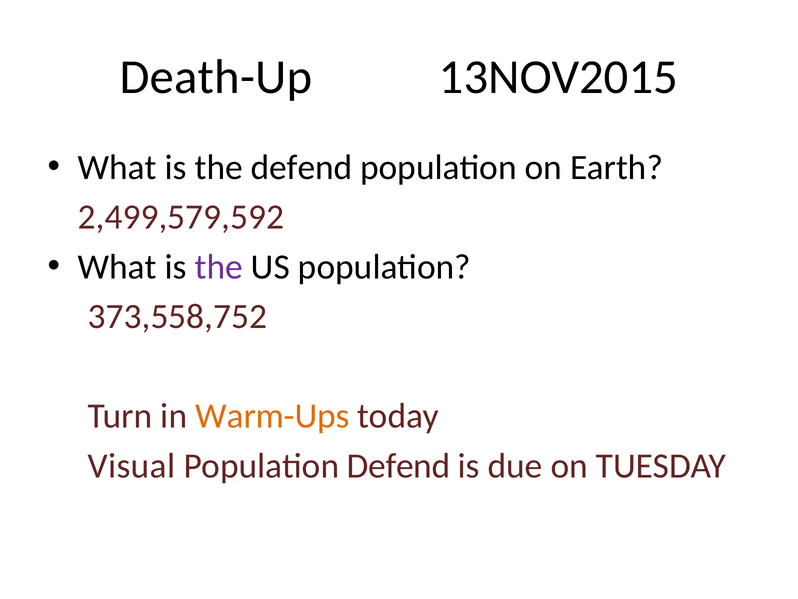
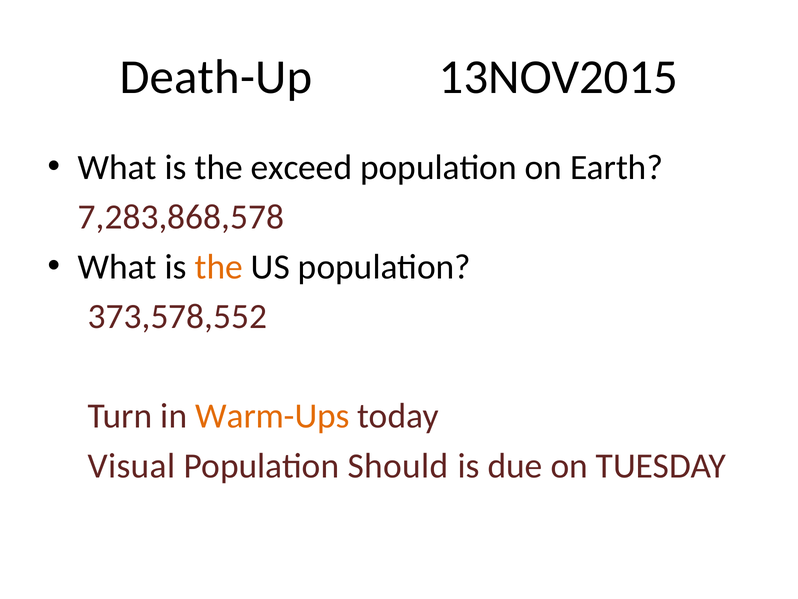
the defend: defend -> exceed
2,499,579,592: 2,499,579,592 -> 7,283,868,578
the at (219, 267) colour: purple -> orange
373,558,752: 373,558,752 -> 373,578,552
Population Defend: Defend -> Should
